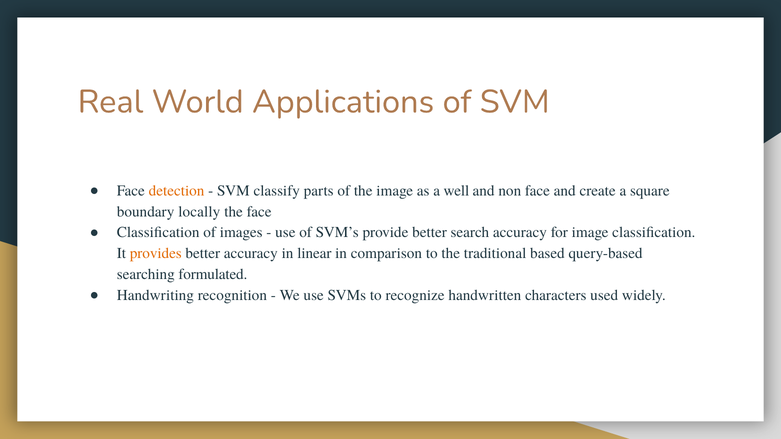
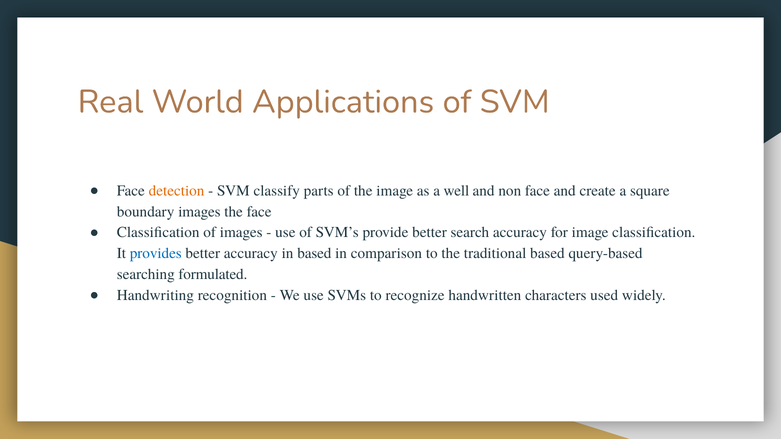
boundary locally: locally -> images
provides colour: orange -> blue
in linear: linear -> based
